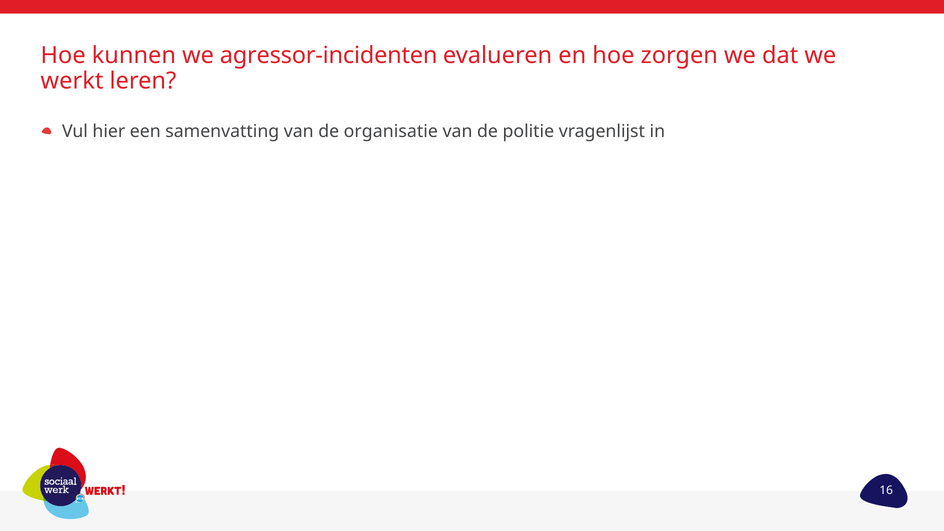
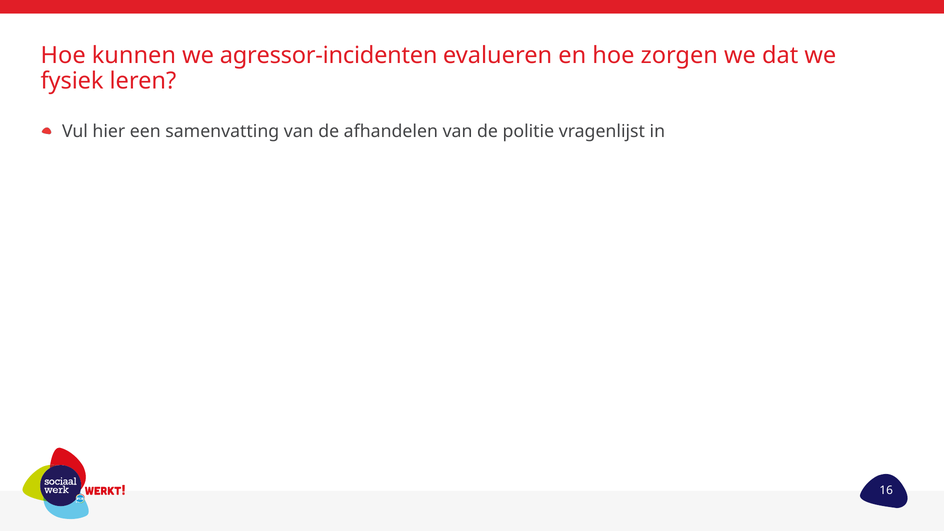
werkt: werkt -> fysiek
organisatie: organisatie -> afhandelen
